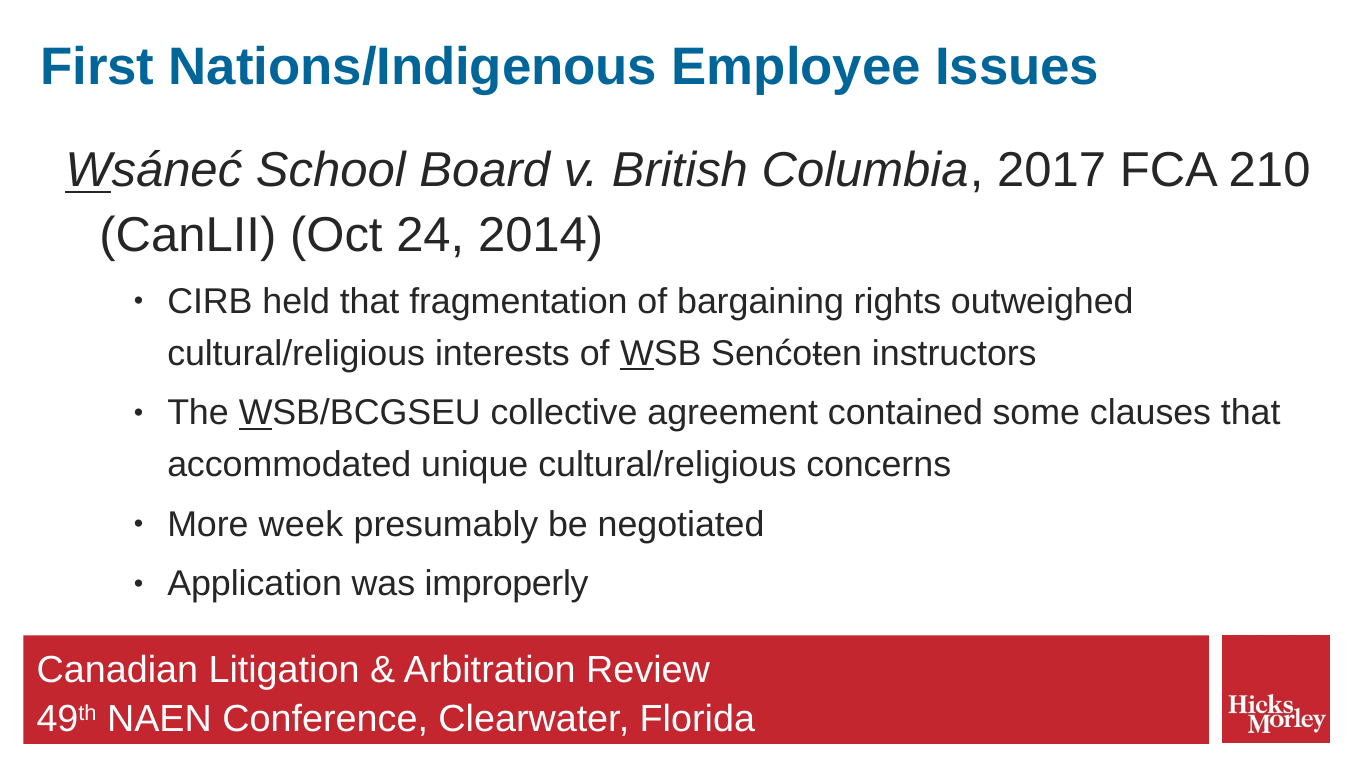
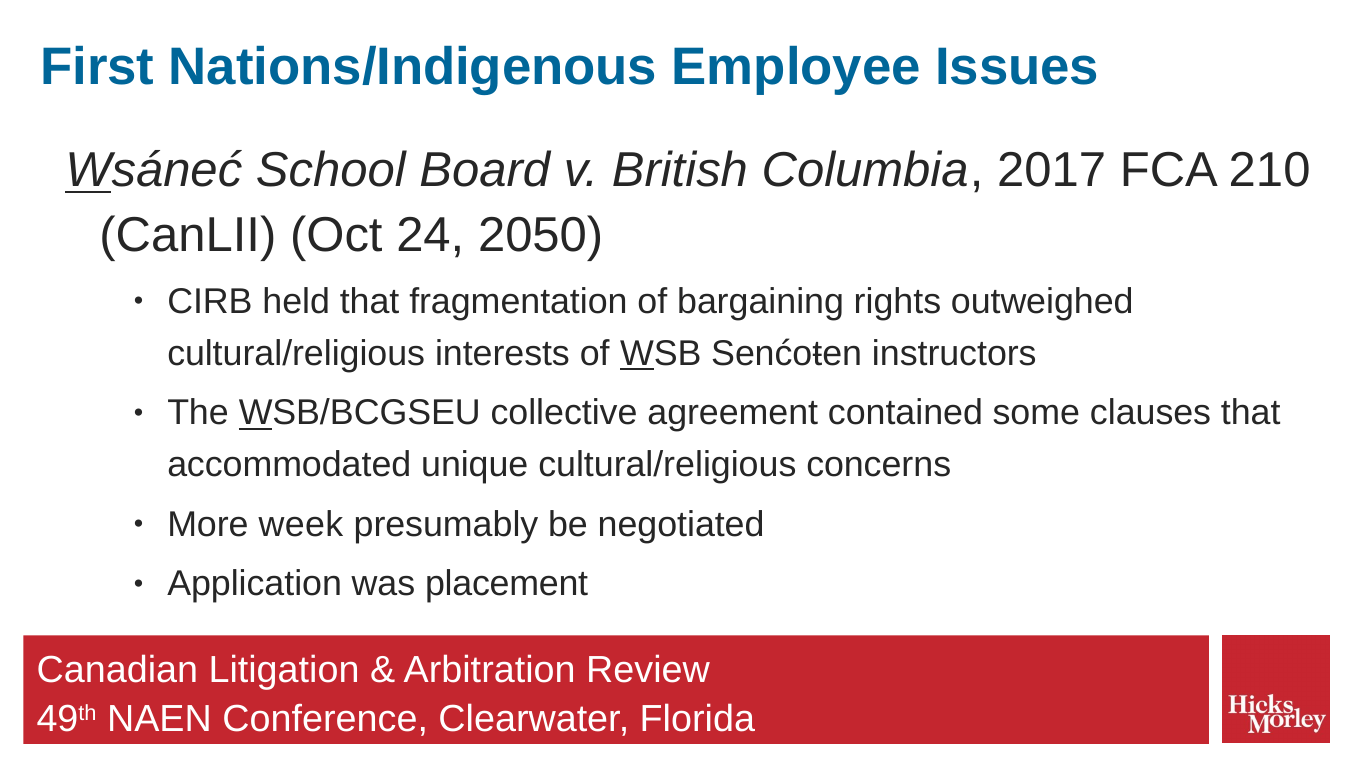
2014: 2014 -> 2050
improperly: improperly -> placement
